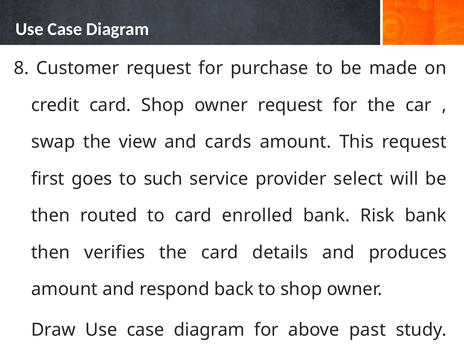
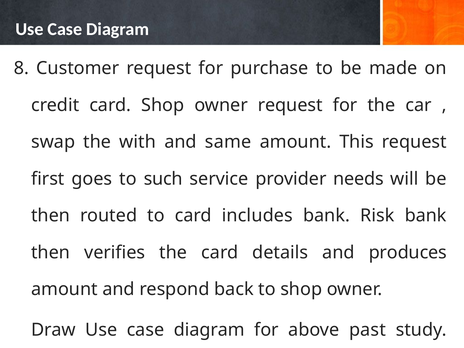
view: view -> with
cards: cards -> same
select: select -> needs
enrolled: enrolled -> includes
